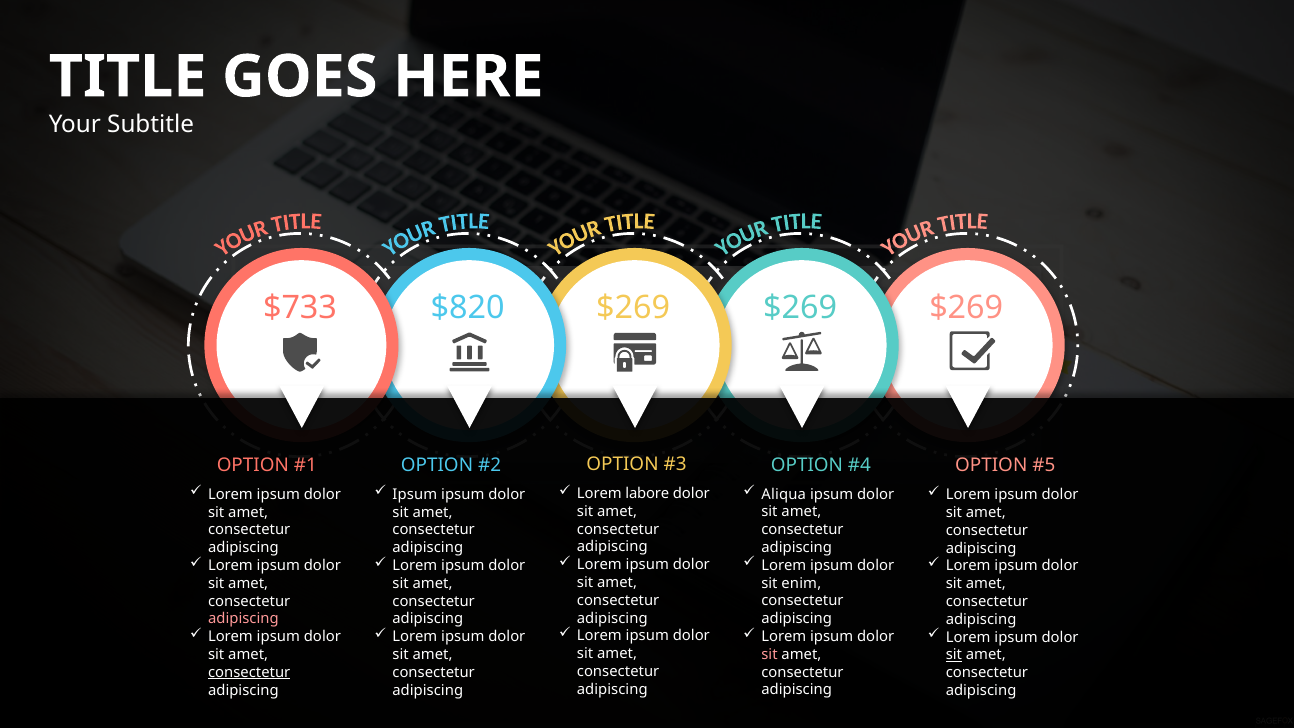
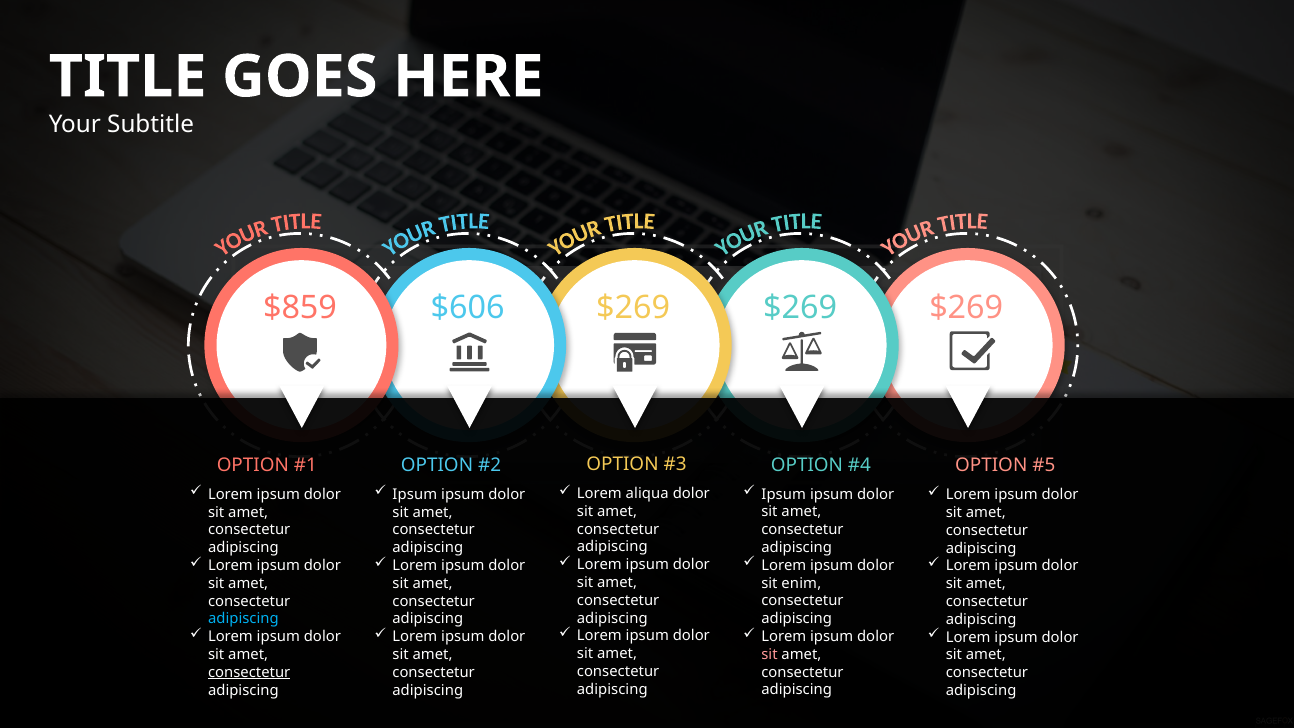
$733: $733 -> $859
$820: $820 -> $606
labore: labore -> aliqua
Aliqua at (784, 494): Aliqua -> Ipsum
adipiscing at (243, 619) colour: pink -> light blue
sit at (954, 655) underline: present -> none
